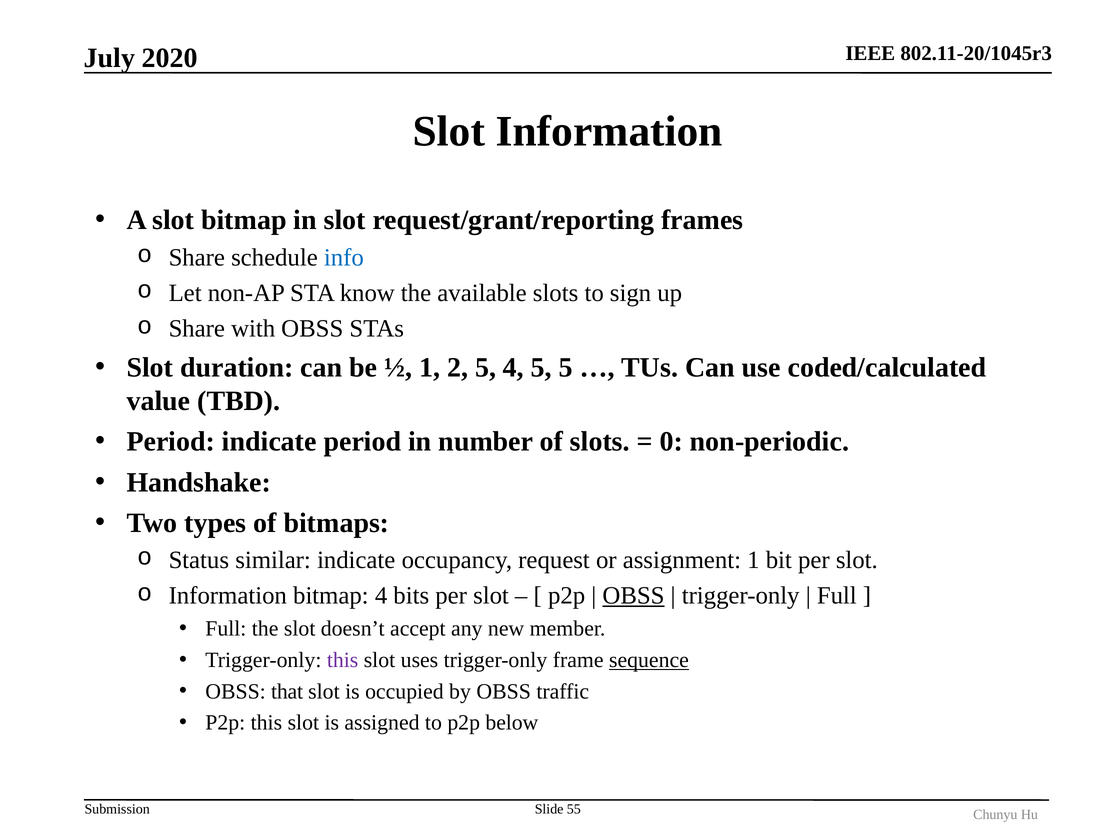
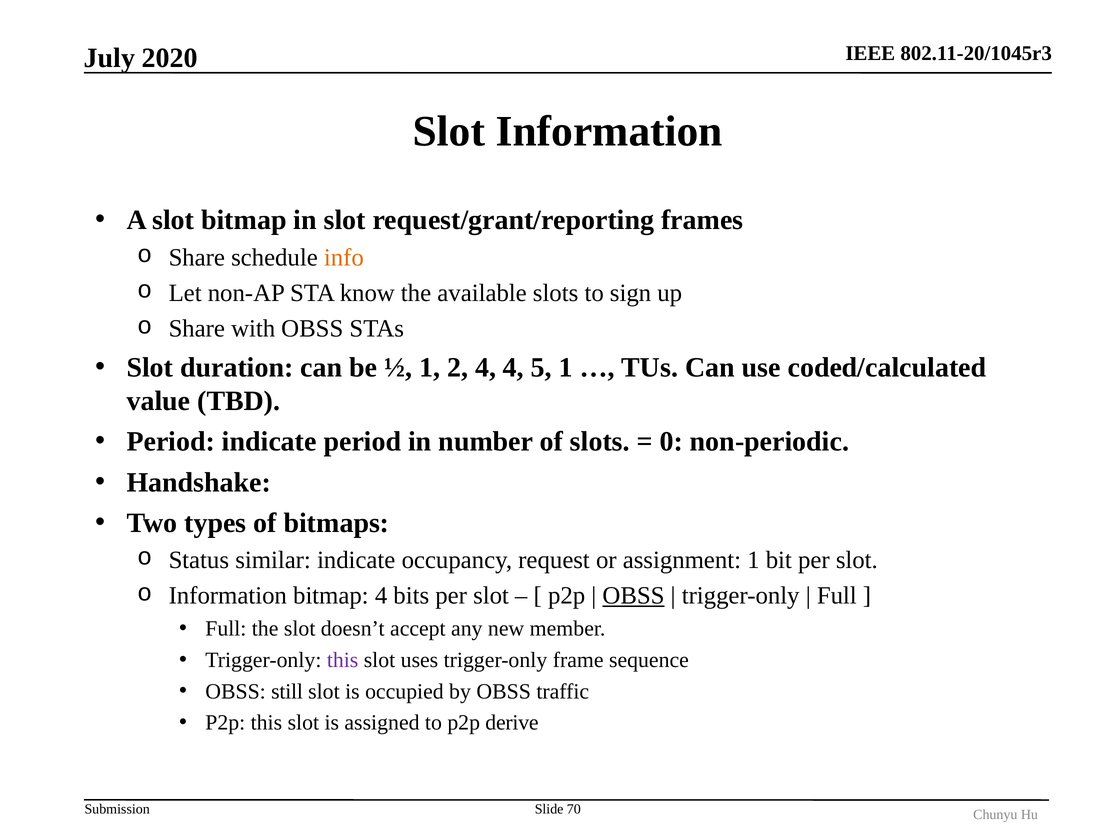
info colour: blue -> orange
2 5: 5 -> 4
5 5: 5 -> 1
sequence underline: present -> none
that: that -> still
below: below -> derive
55: 55 -> 70
